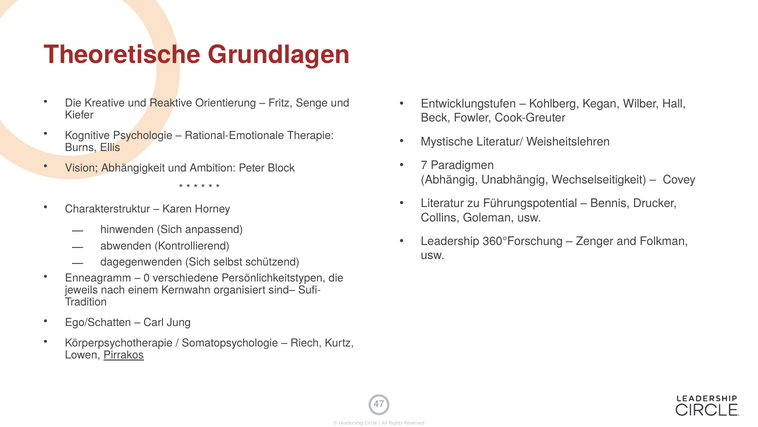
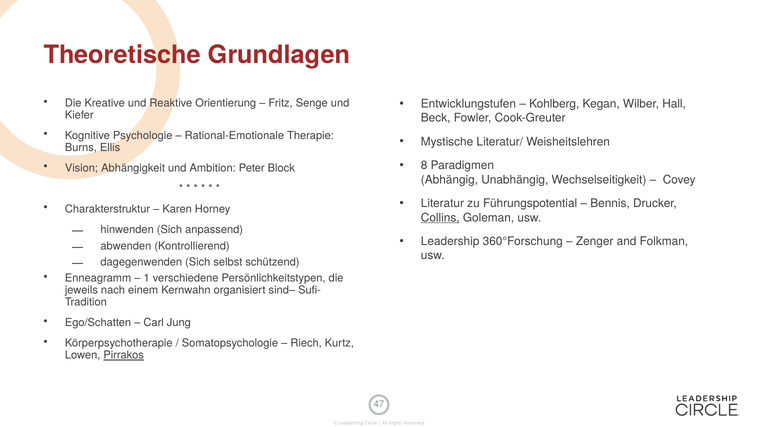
7: 7 -> 8
Collins underline: none -> present
0: 0 -> 1
